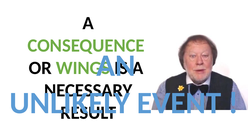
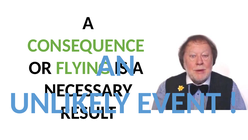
WINGS: WINGS -> FLYING
